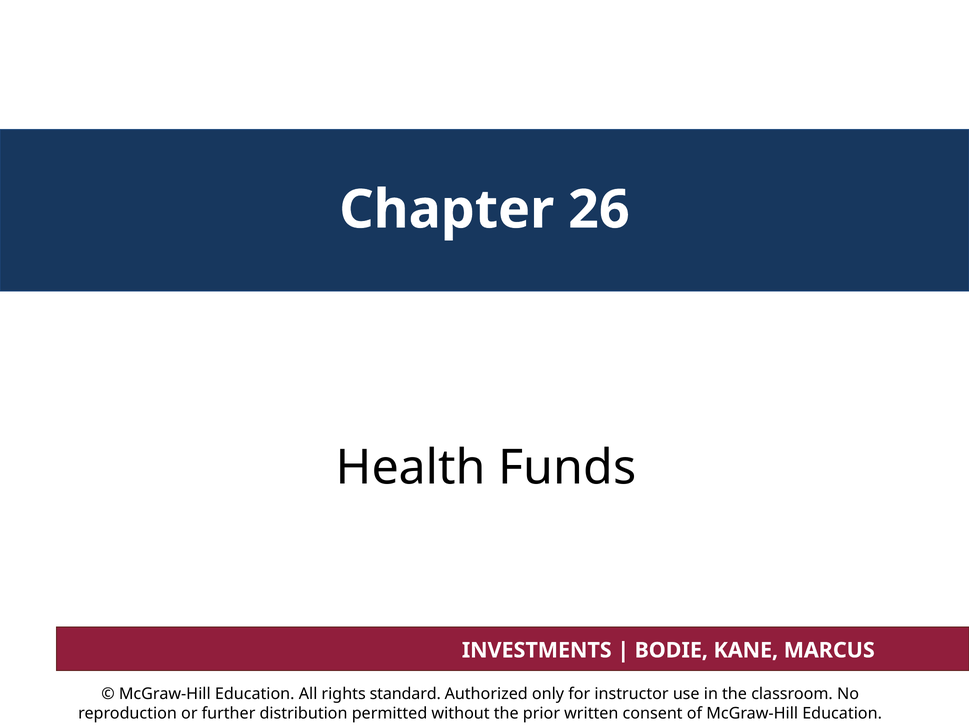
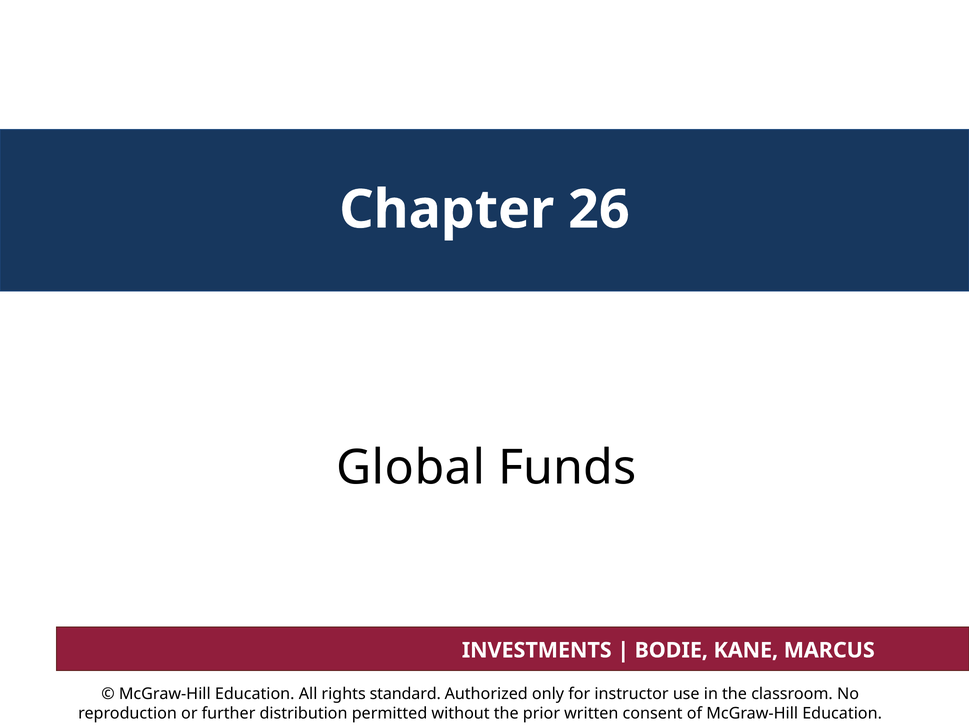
Health: Health -> Global
